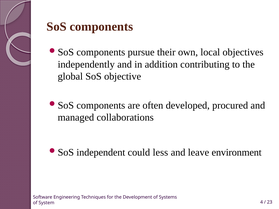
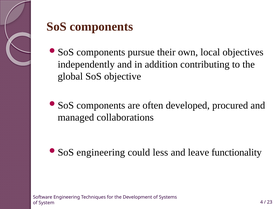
independent at (101, 152): independent -> engineering
environment: environment -> functionality
